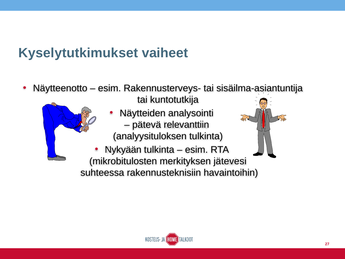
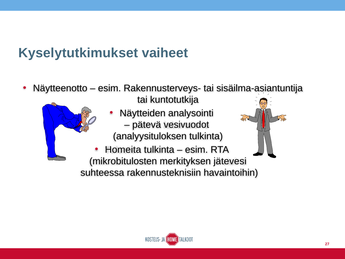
relevanttiin: relevanttiin -> vesivuodot
Nykyään: Nykyään -> Homeita
